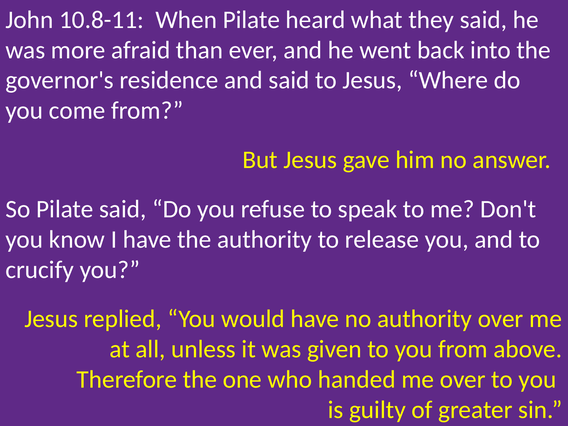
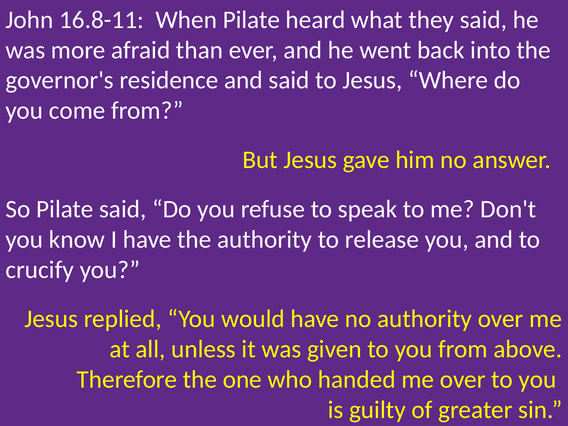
10.8-11: 10.8-11 -> 16.8-11
